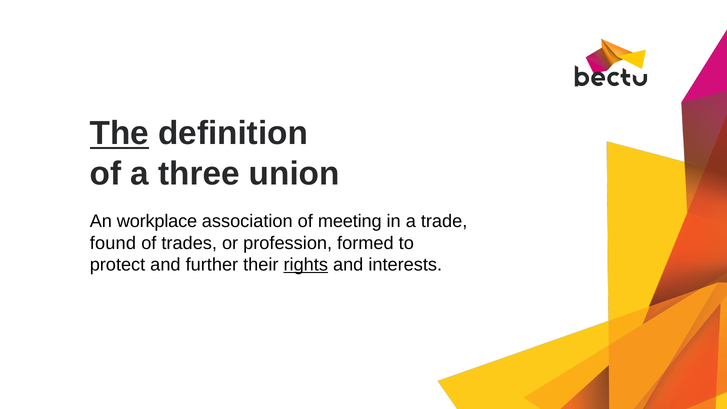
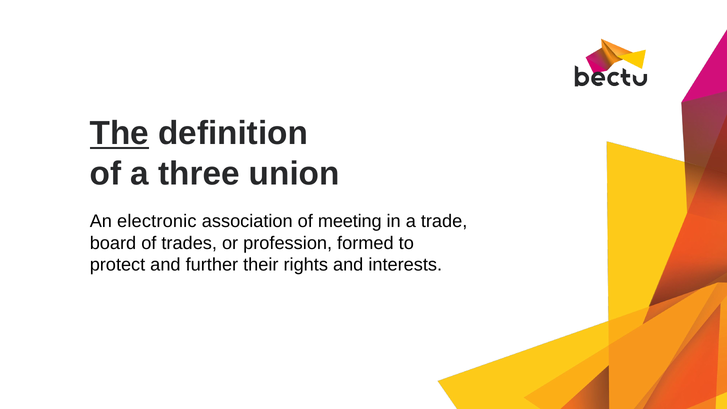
workplace: workplace -> electronic
found: found -> board
rights underline: present -> none
